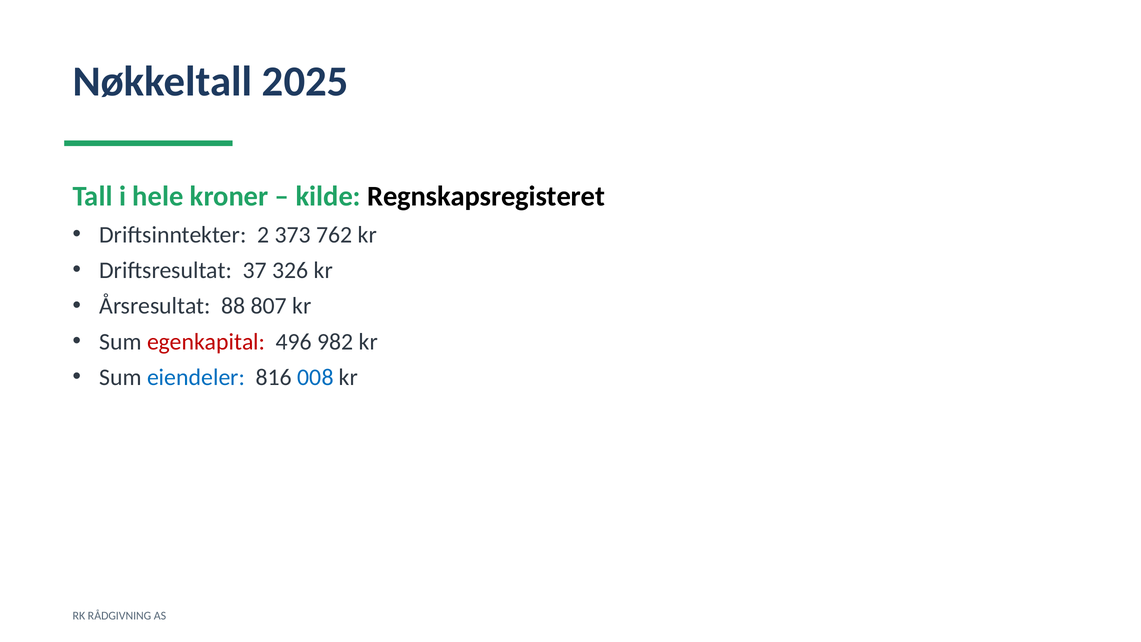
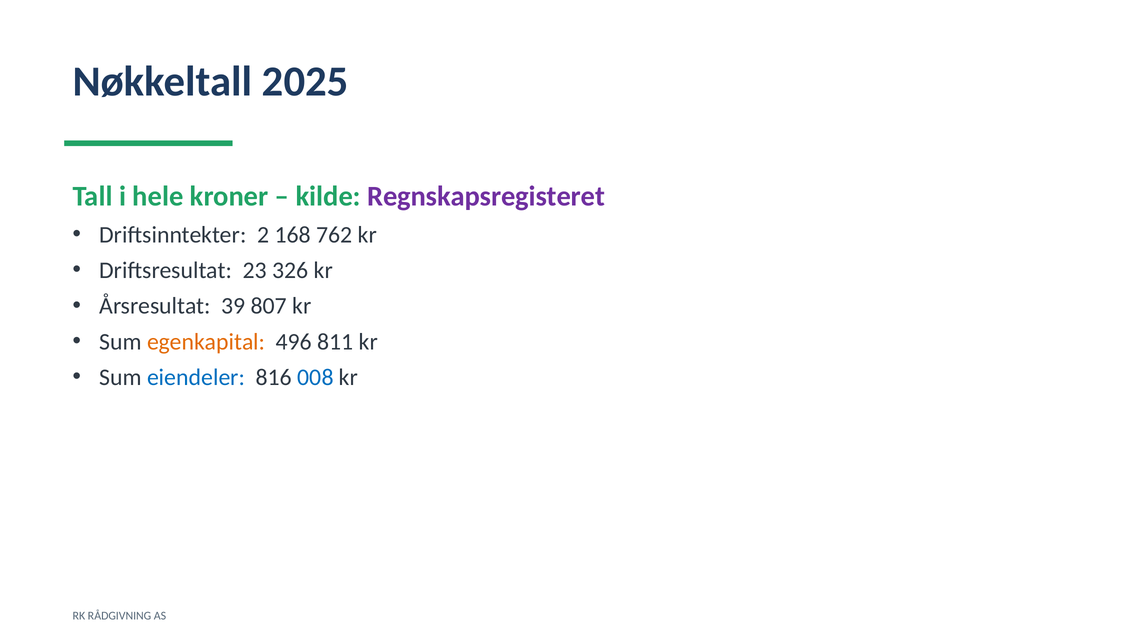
Regnskapsregisteret colour: black -> purple
373: 373 -> 168
37: 37 -> 23
88: 88 -> 39
egenkapital colour: red -> orange
982: 982 -> 811
